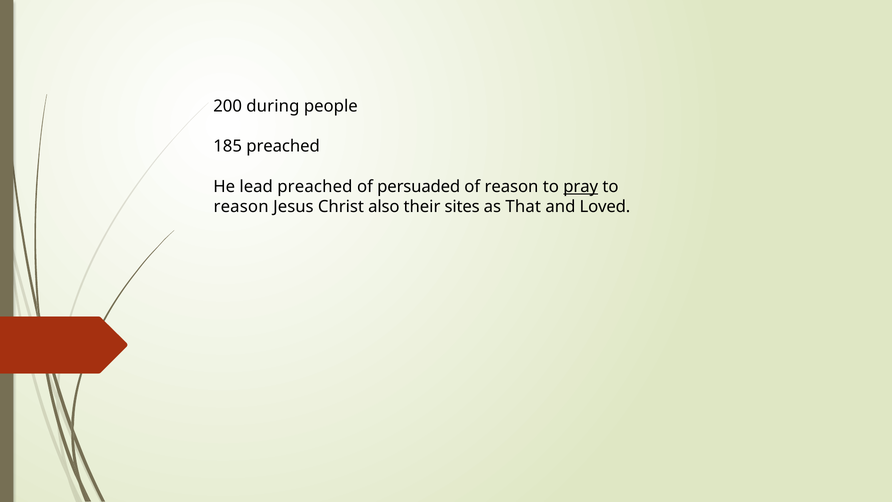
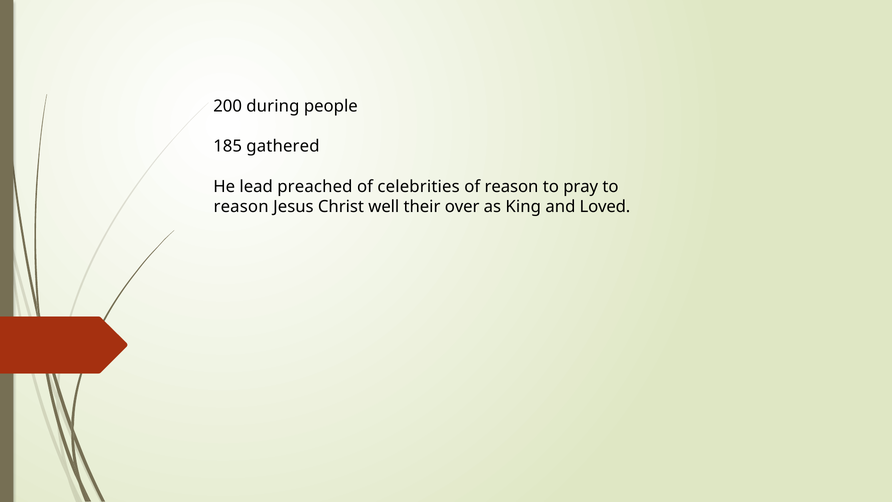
185 preached: preached -> gathered
persuaded: persuaded -> celebrities
pray underline: present -> none
also: also -> well
sites: sites -> over
That: That -> King
